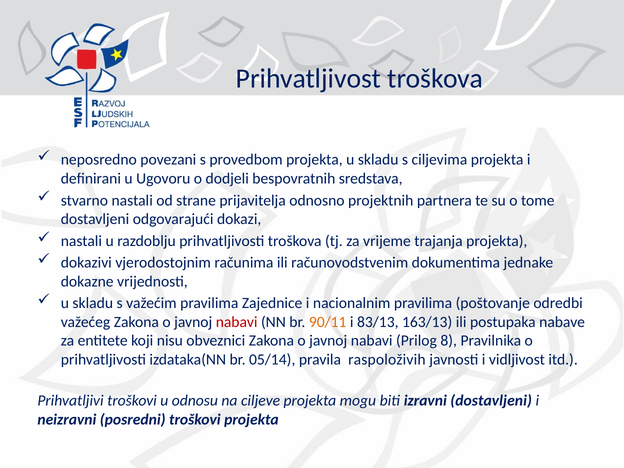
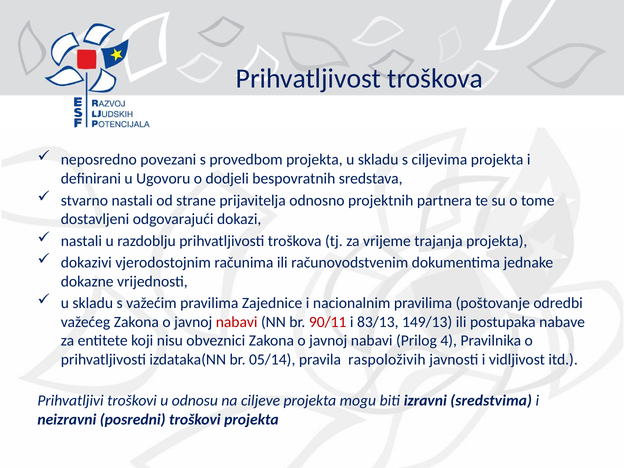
90/11 colour: orange -> red
163/13: 163/13 -> 149/13
8: 8 -> 4
izravni dostavljeni: dostavljeni -> sredstvima
